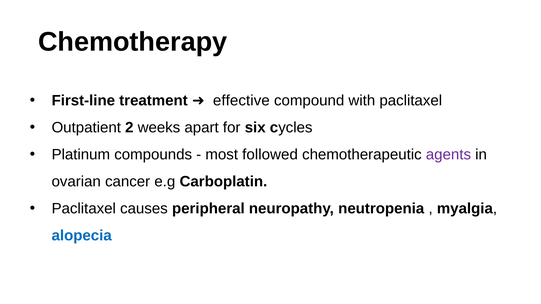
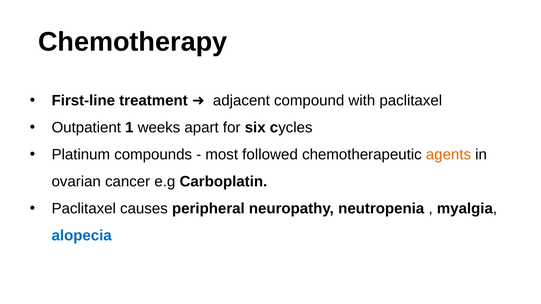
effective: effective -> adjacent
2: 2 -> 1
agents colour: purple -> orange
